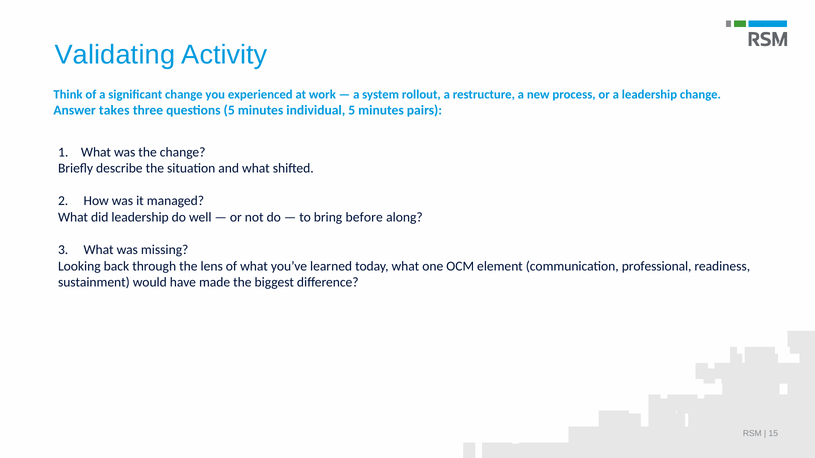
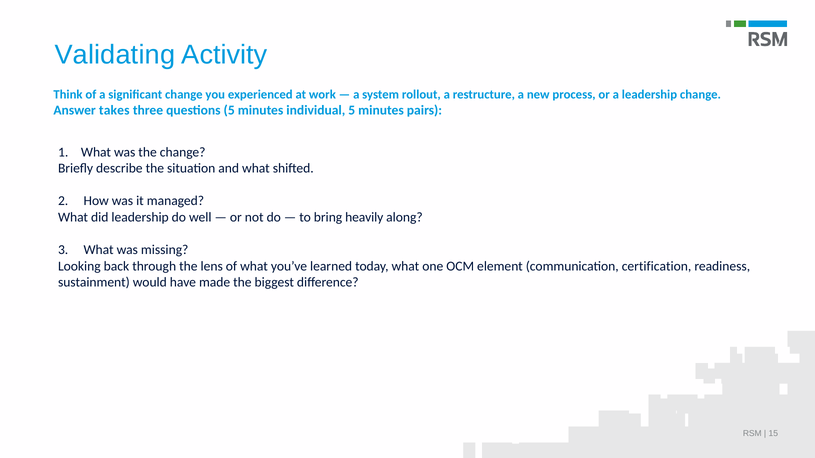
before: before -> heavily
professional: professional -> certification
